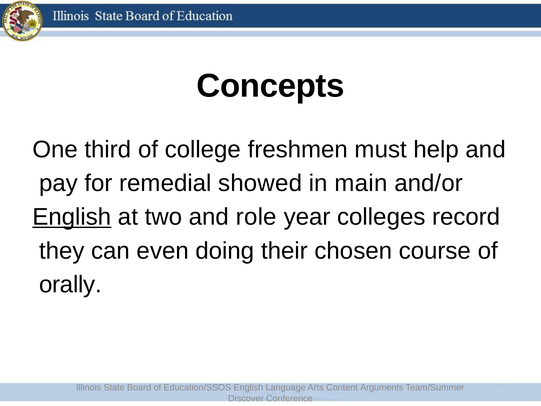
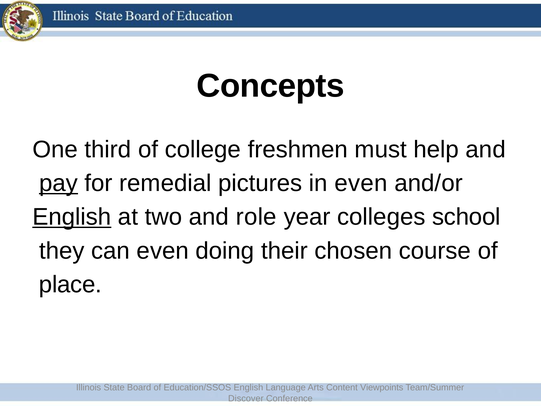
pay underline: none -> present
showed: showed -> pictures
in main: main -> even
record: record -> school
orally: orally -> place
Arguments: Arguments -> Viewpoints
